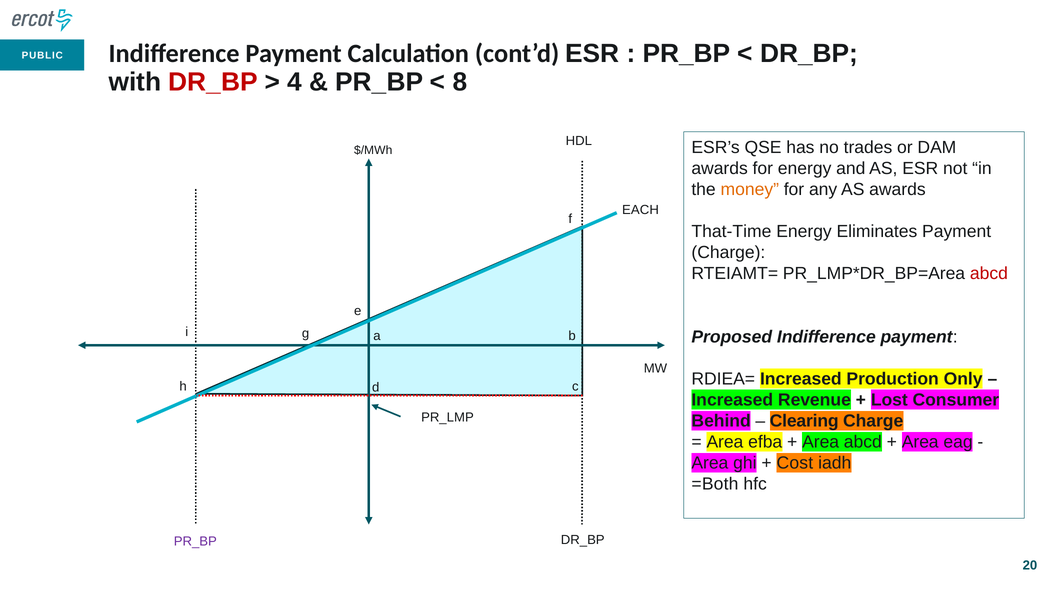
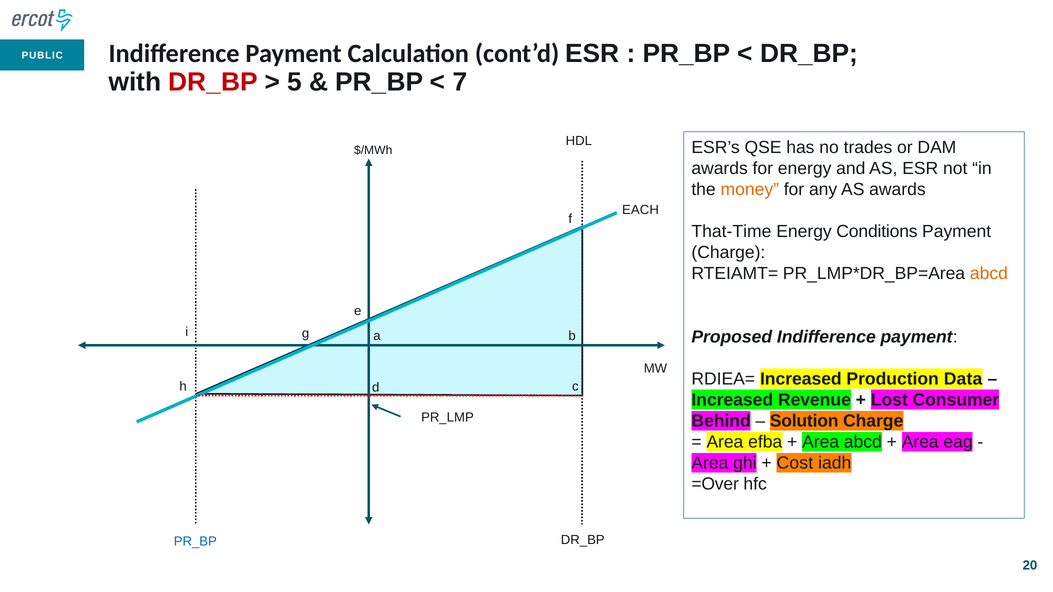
4: 4 -> 5
8: 8 -> 7
Eliminates: Eliminates -> Conditions
abcd at (989, 274) colour: red -> orange
Only: Only -> Data
Clearing: Clearing -> Solution
=Both: =Both -> =Over
PR_BP at (195, 542) colour: purple -> blue
